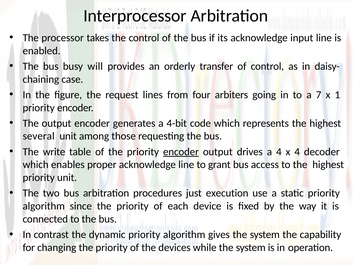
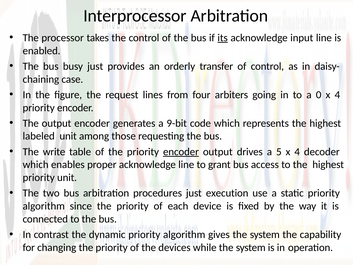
its underline: none -> present
busy will: will -> just
7: 7 -> 0
1 at (337, 95): 1 -> 4
4-bit: 4-bit -> 9-bit
several: several -> labeled
a 4: 4 -> 5
